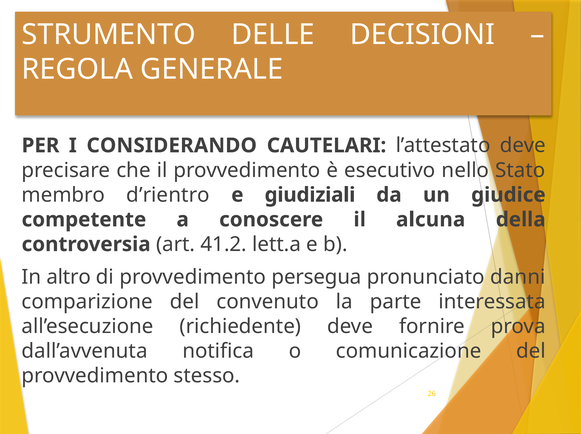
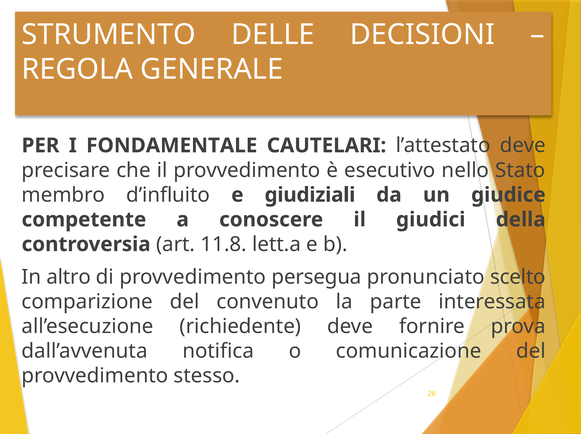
CONSIDERANDO: CONSIDERANDO -> FONDAMENTALE
d’rientro: d’rientro -> d’influito
alcuna: alcuna -> giudici
41.2: 41.2 -> 11.8
danni: danni -> scelto
